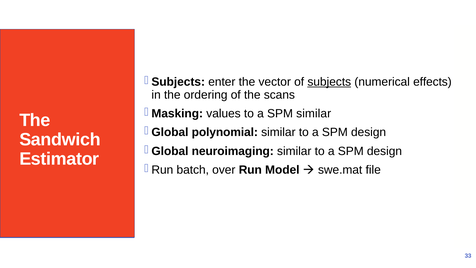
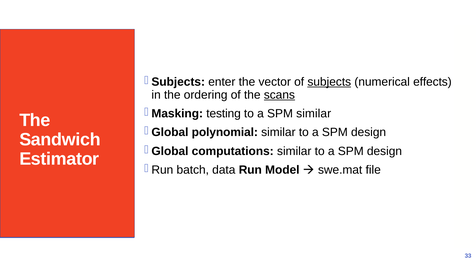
scans underline: none -> present
values: values -> testing
neuroimaging: neuroimaging -> computations
over: over -> data
